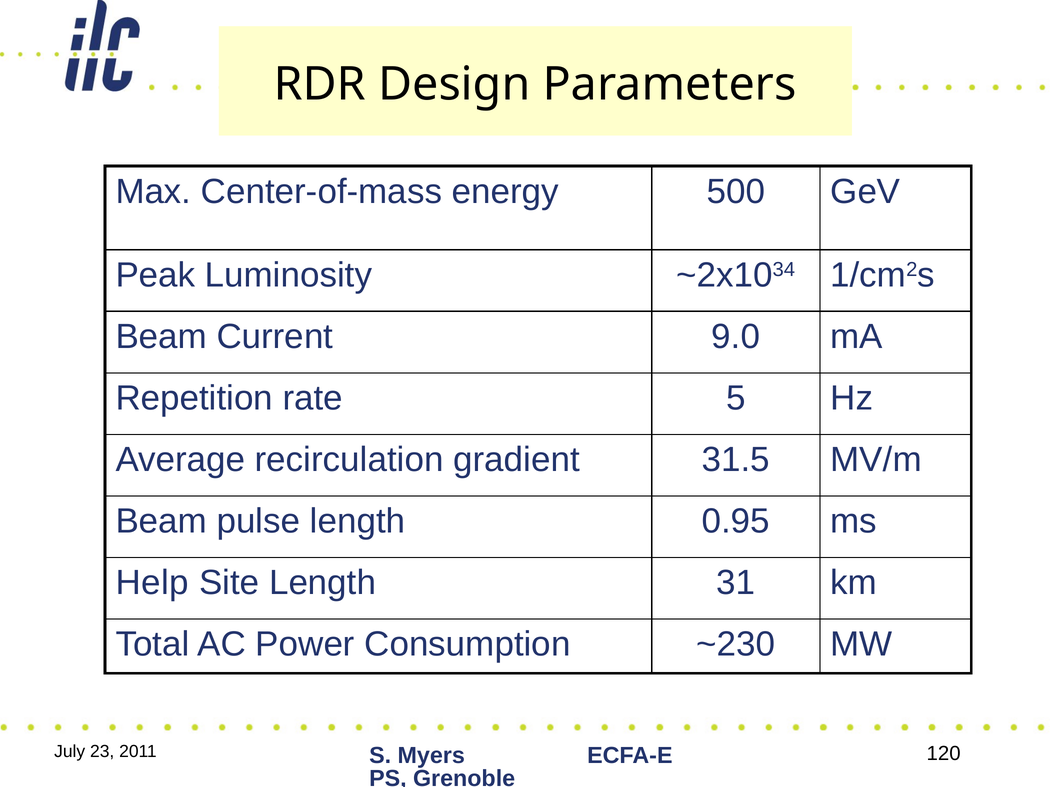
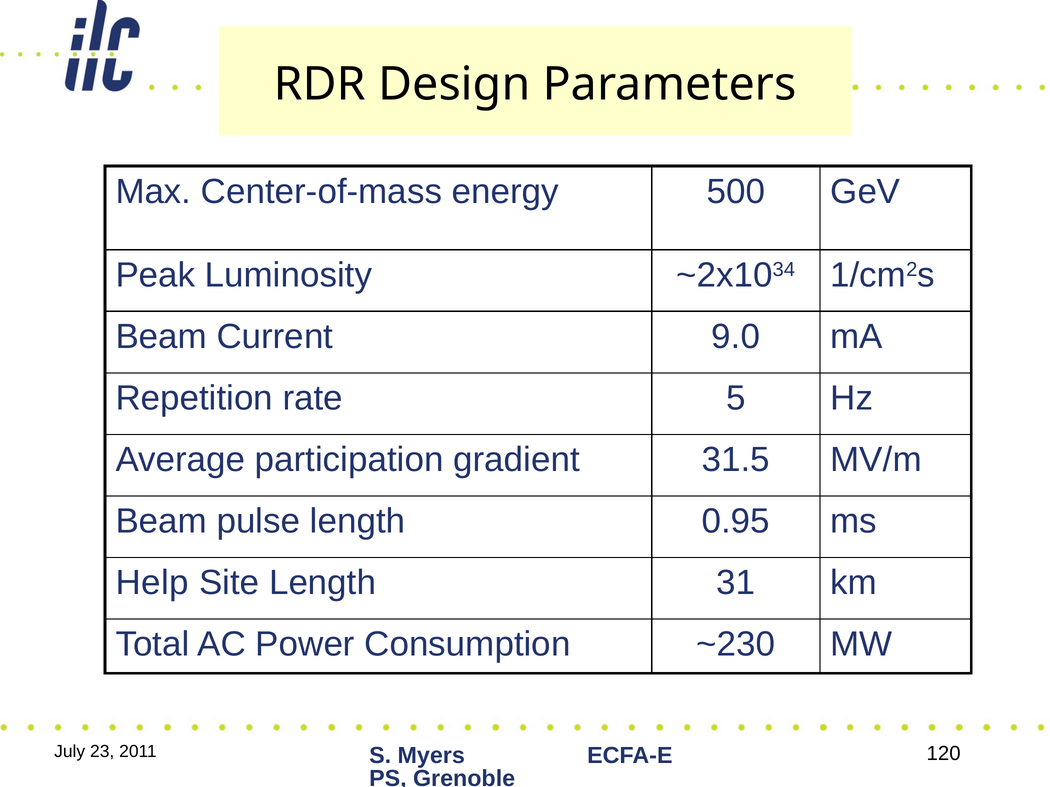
recirculation: recirculation -> participation
